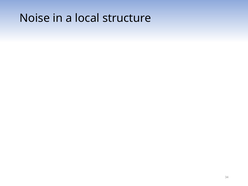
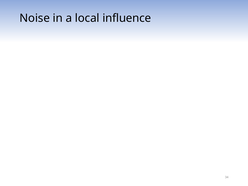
structure: structure -> influence
